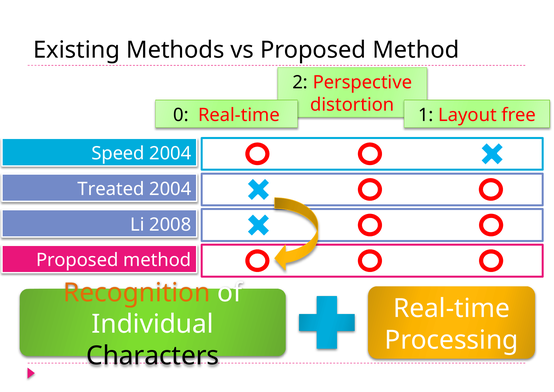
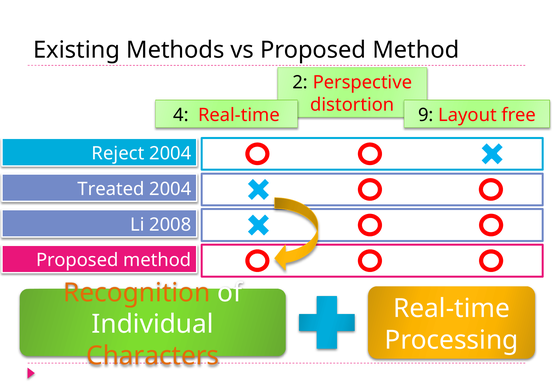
0: 0 -> 4
1: 1 -> 9
Speed: Speed -> Reject
Characters colour: black -> orange
